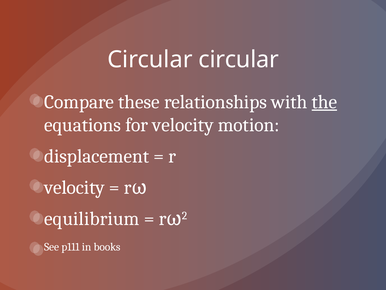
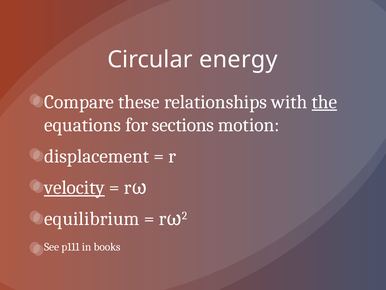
Circular circular: circular -> energy
for velocity: velocity -> sections
velocity at (74, 187) underline: none -> present
